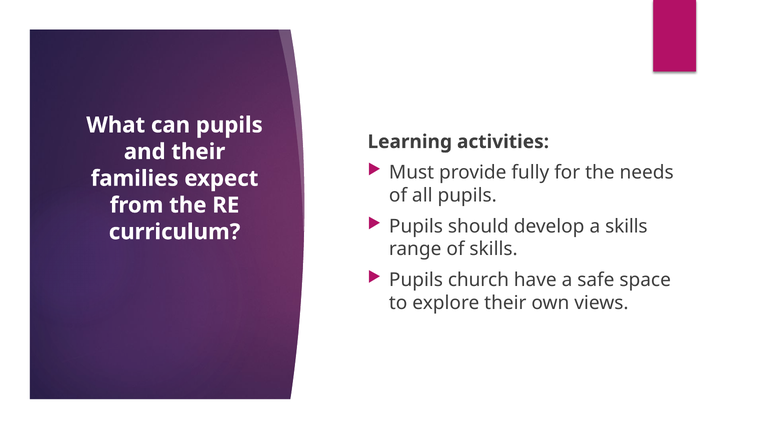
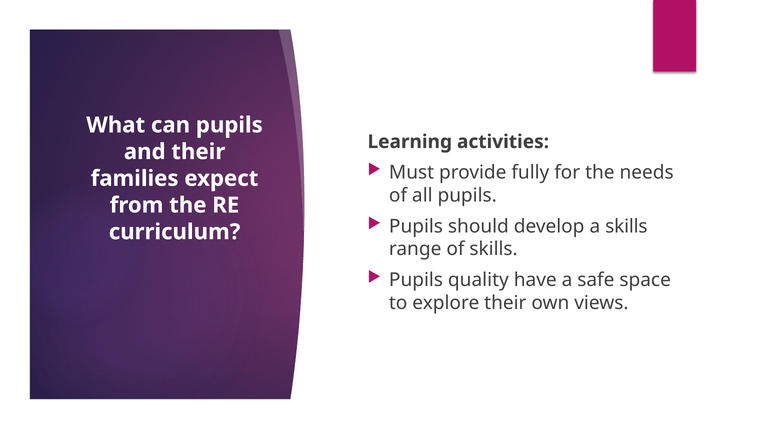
church: church -> quality
